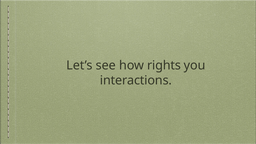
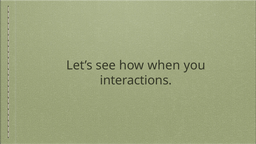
rights: rights -> when
